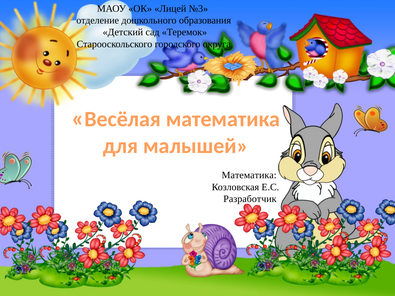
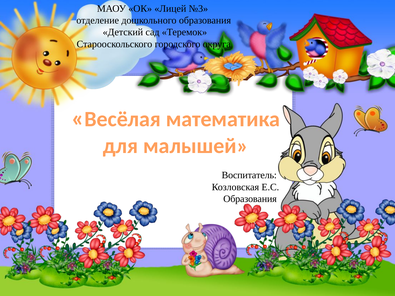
Математика at (249, 175): Математика -> Воспитатель
Разработчик at (250, 199): Разработчик -> Образования
